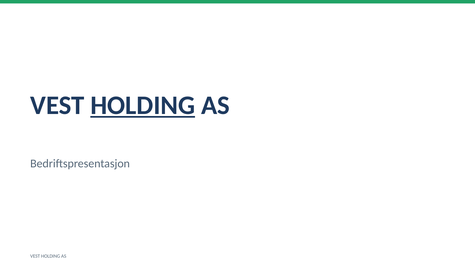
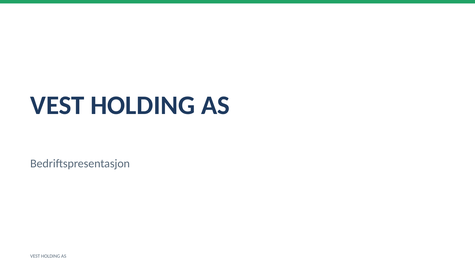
HOLDING at (143, 105) underline: present -> none
